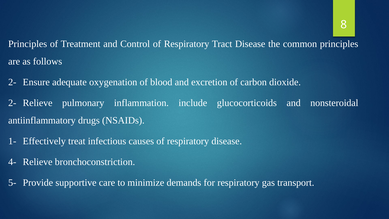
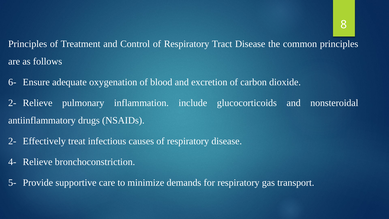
2- at (12, 82): 2- -> 6-
1- at (12, 141): 1- -> 2-
